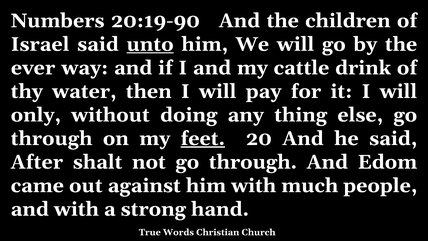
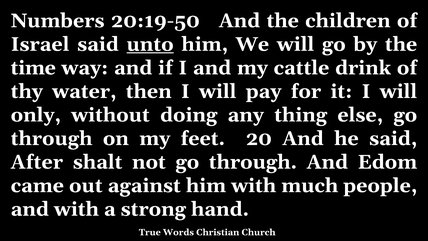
20:19-90: 20:19-90 -> 20:19-50
ever: ever -> time
feet underline: present -> none
